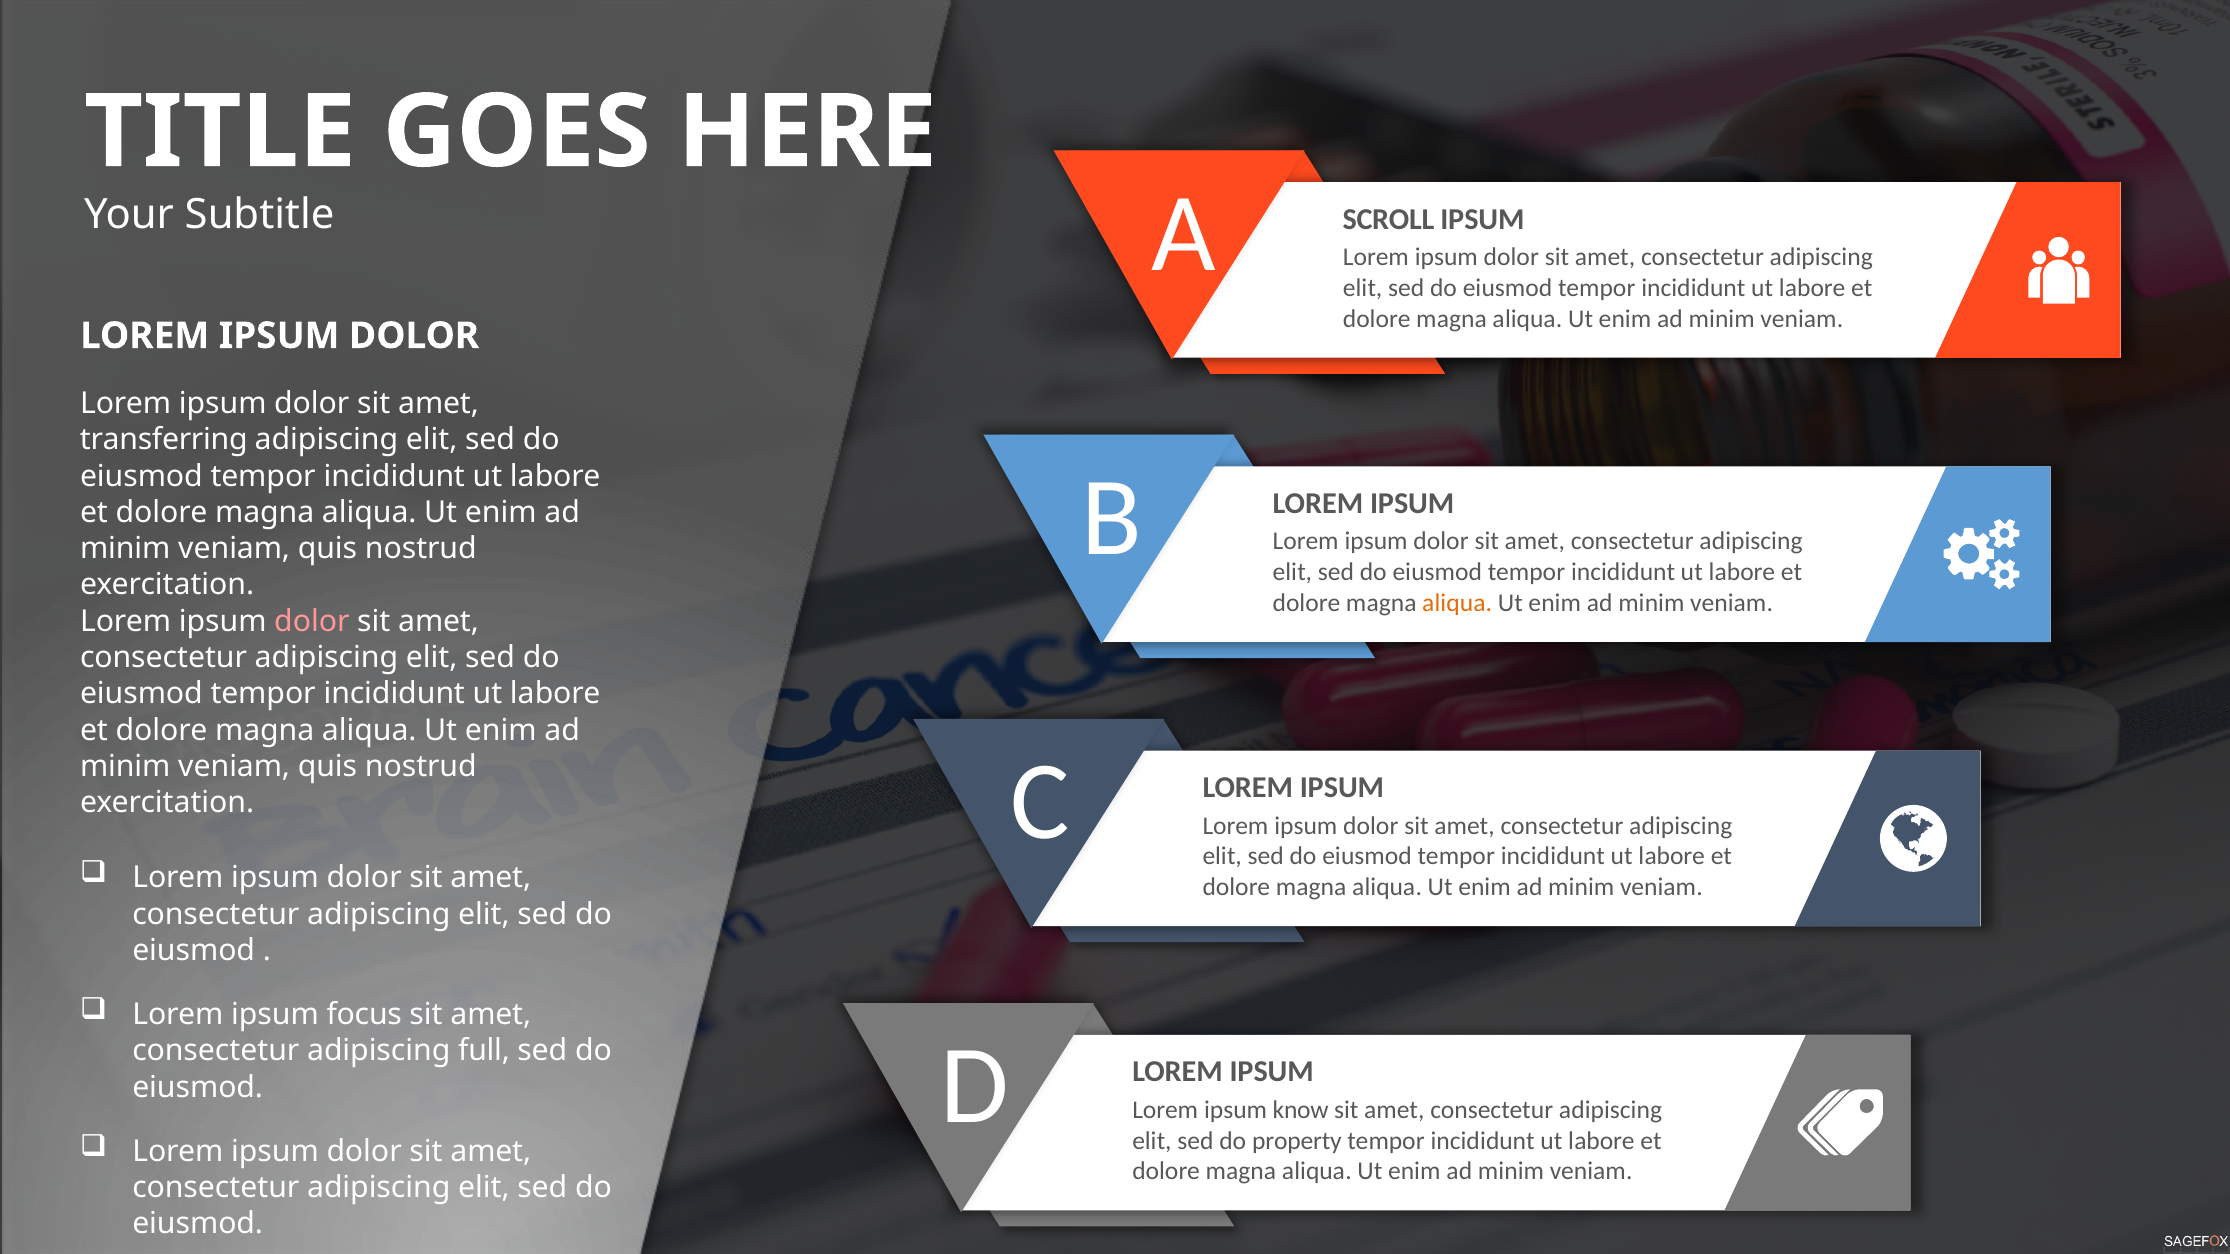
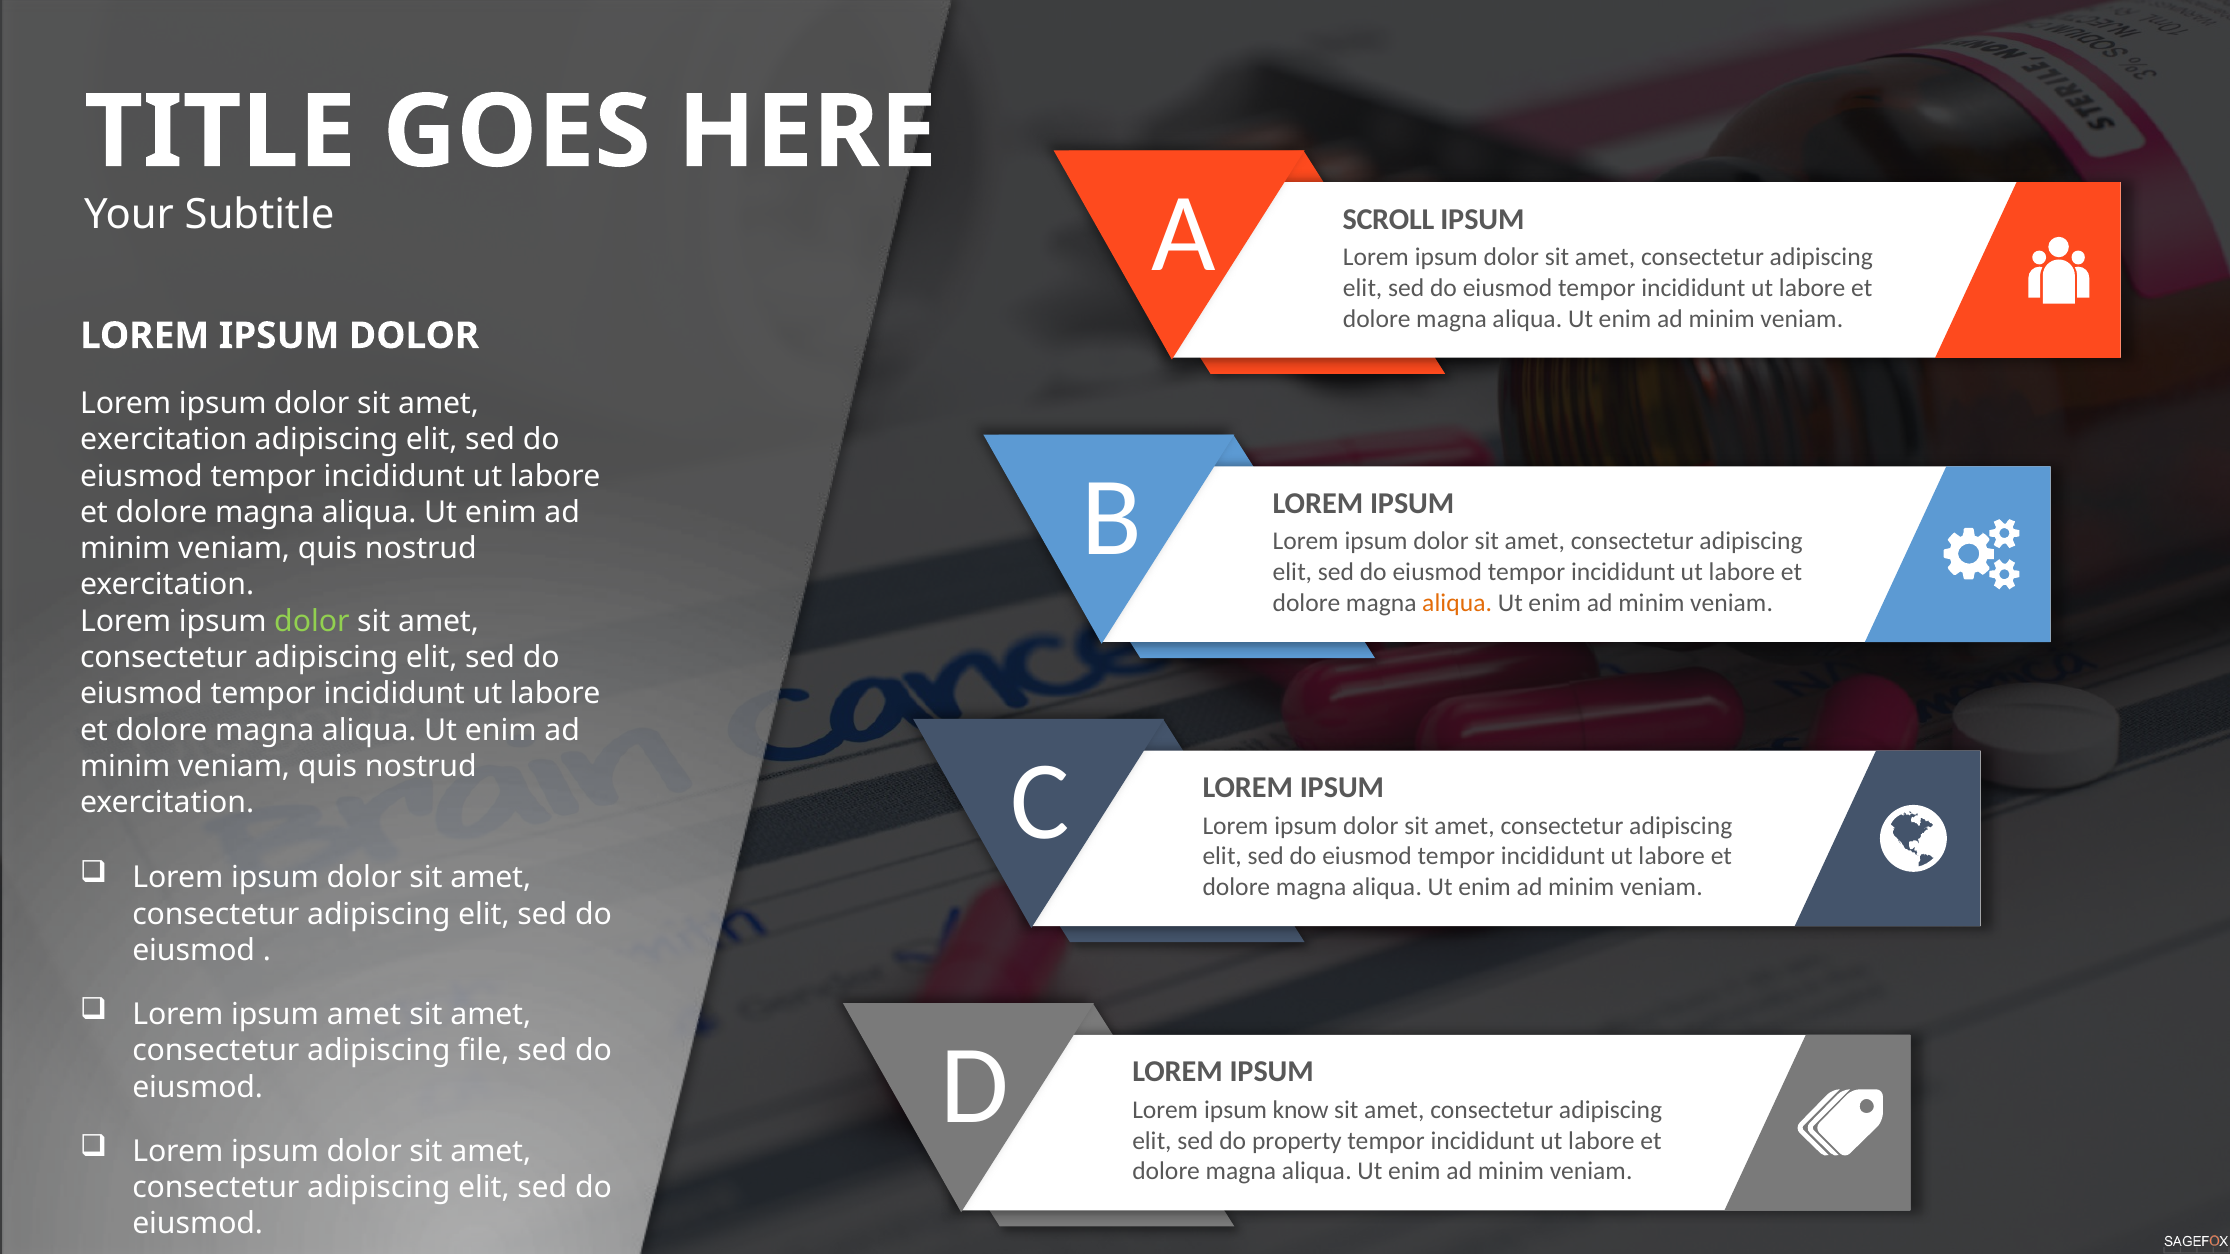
transferring at (164, 440): transferring -> exercitation
dolor at (312, 621) colour: pink -> light green
ipsum focus: focus -> amet
full: full -> file
